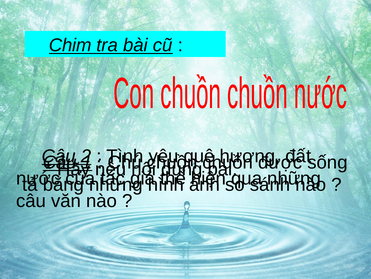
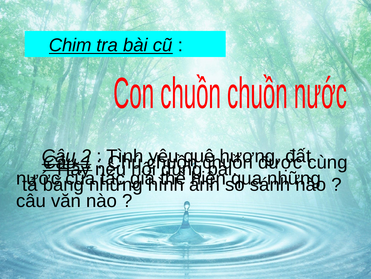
sống: sống -> cùng
